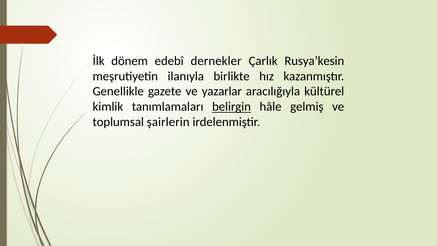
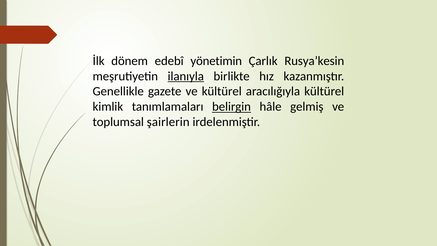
dernekler: dernekler -> yönetimin
ilanıyla underline: none -> present
ve yazarlar: yazarlar -> kültürel
